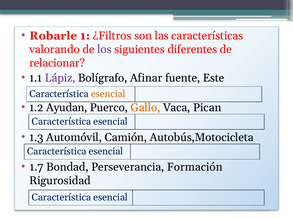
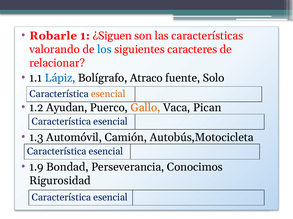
¿Filtros: ¿Filtros -> ¿Siguen
los colour: purple -> blue
diferentes: diferentes -> caracteres
Lápiz colour: purple -> blue
Afinar: Afinar -> Atraco
Este: Este -> Solo
1.7: 1.7 -> 1.9
Formación: Formación -> Conocimos
